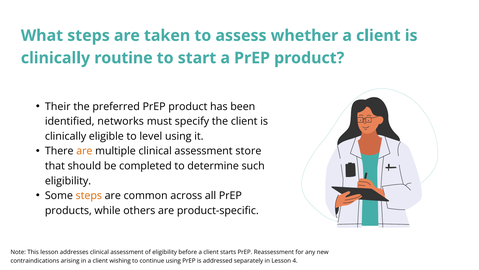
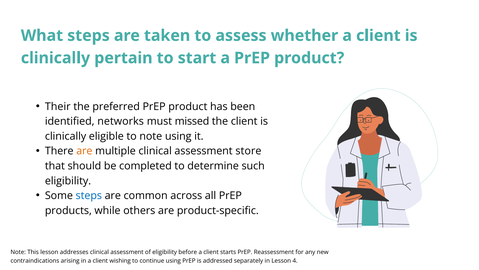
routine: routine -> pertain
specify: specify -> missed
to level: level -> note
steps at (89, 195) colour: orange -> blue
